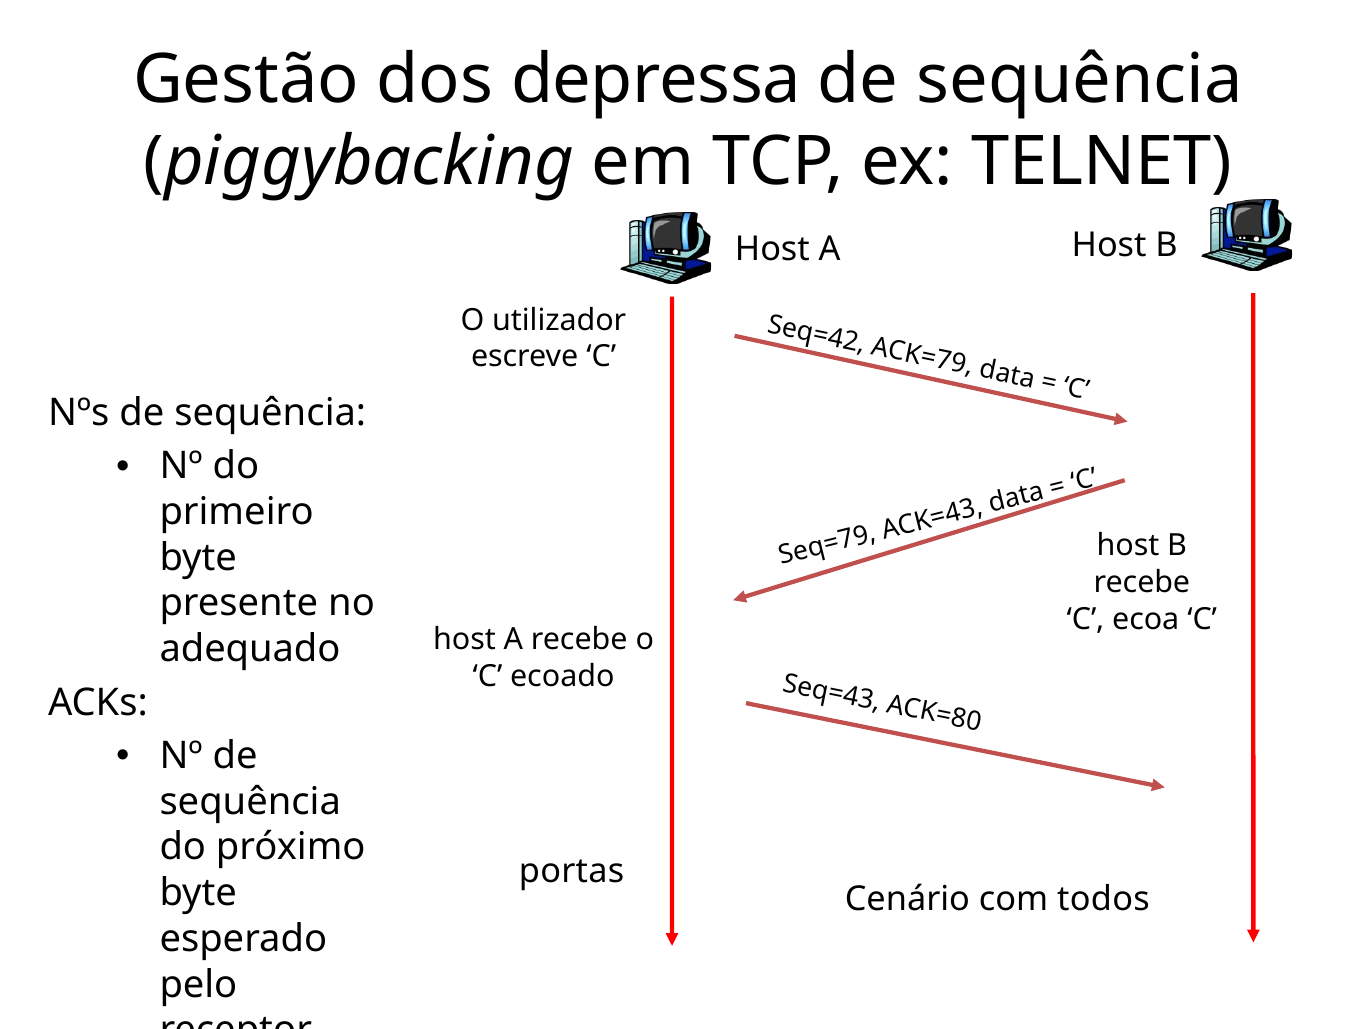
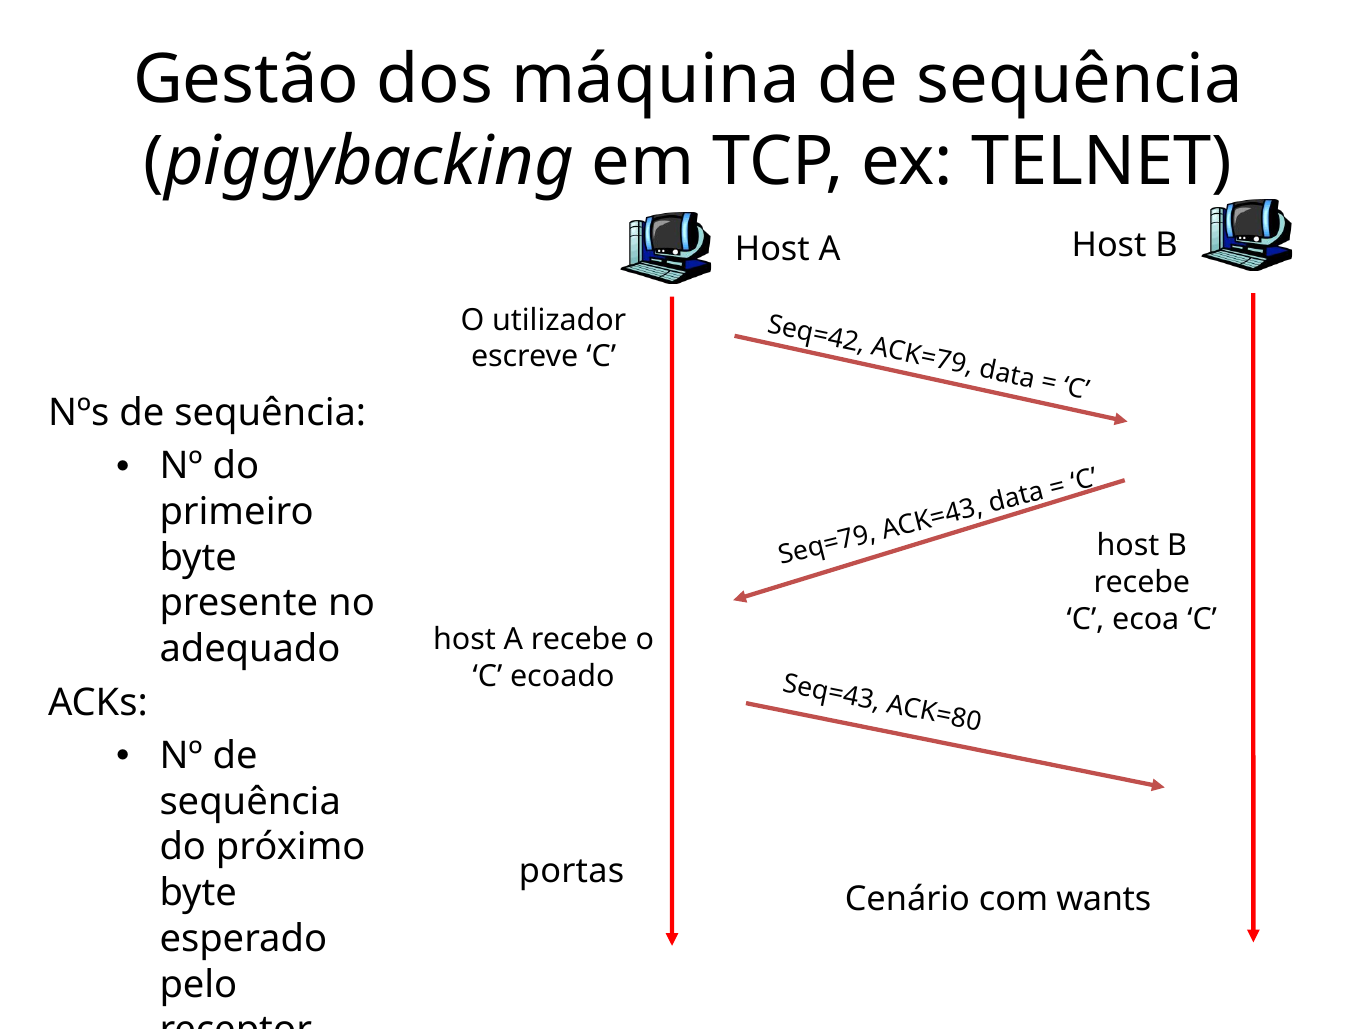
depressa: depressa -> máquina
todos: todos -> wants
